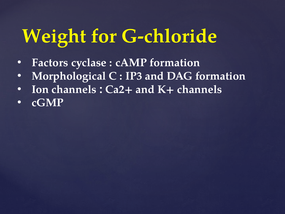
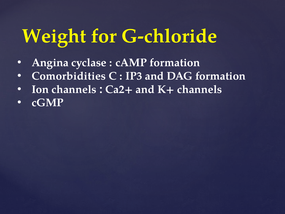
Factors: Factors -> Angina
Morphological: Morphological -> Comorbidities
